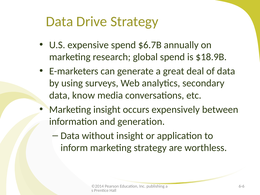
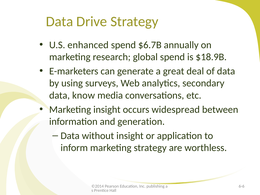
expensive: expensive -> enhanced
expensively: expensively -> widespread
